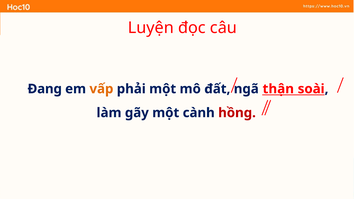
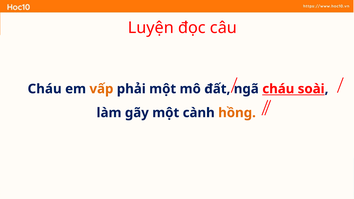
Đang at (45, 89): Đang -> Cháu
ngã thận: thận -> cháu
hồng colour: red -> orange
